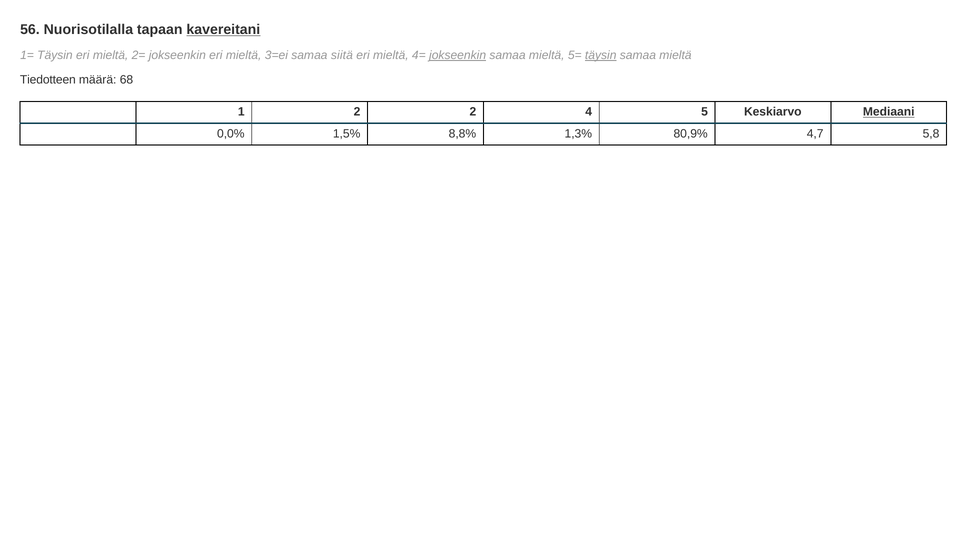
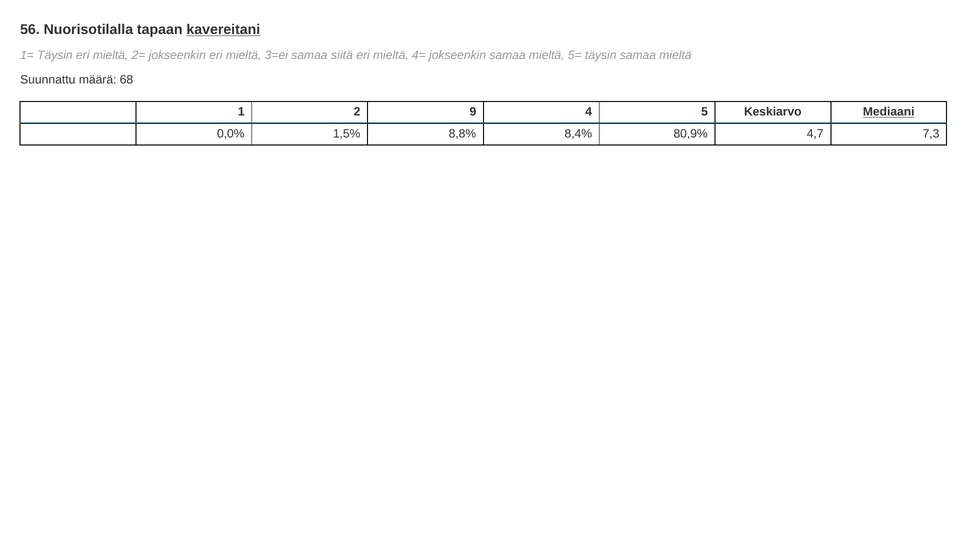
jokseenkin at (458, 55) underline: present -> none
täysin at (601, 55) underline: present -> none
Tiedotteen: Tiedotteen -> Suunnattu
2 2: 2 -> 9
1,3%: 1,3% -> 8,4%
5,8: 5,8 -> 7,3
